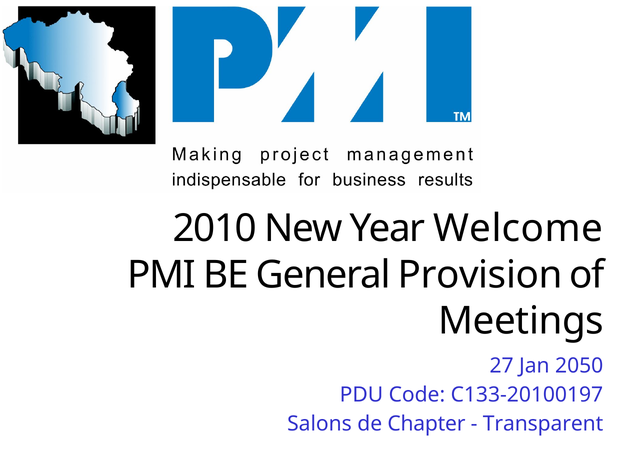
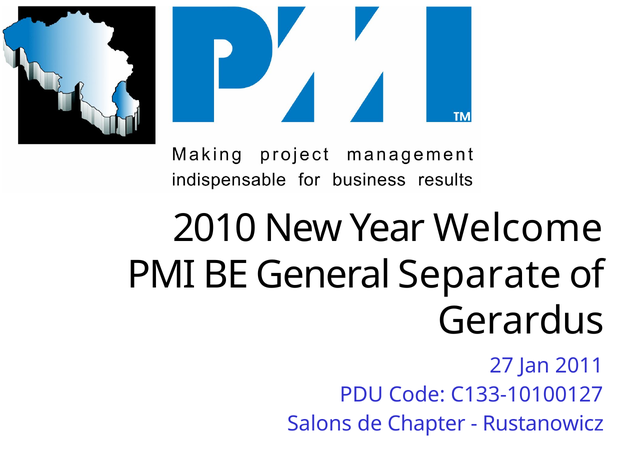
Provision: Provision -> Separate
Meetings: Meetings -> Gerardus
2050: 2050 -> 2011
C133-20100197: C133-20100197 -> C133-10100127
Transparent: Transparent -> Rustanowicz
